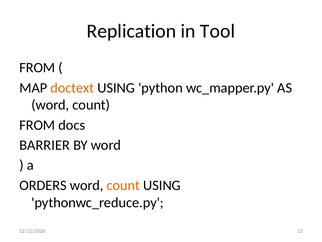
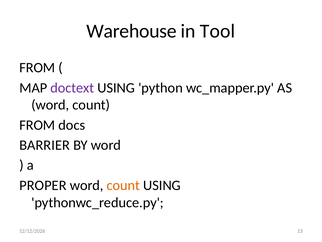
Replication: Replication -> Warehouse
doctext colour: orange -> purple
ORDERS: ORDERS -> PROPER
